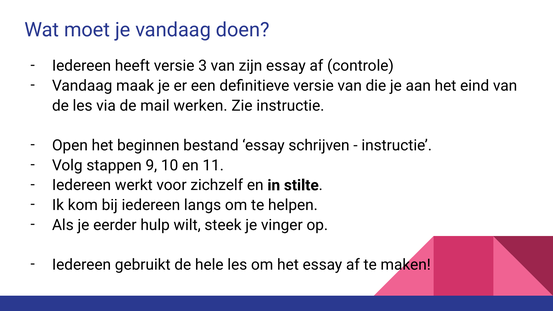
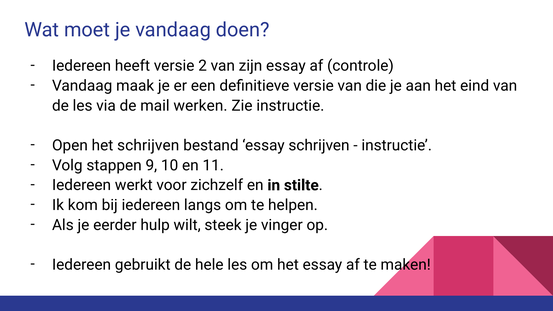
3: 3 -> 2
het beginnen: beginnen -> schrijven
